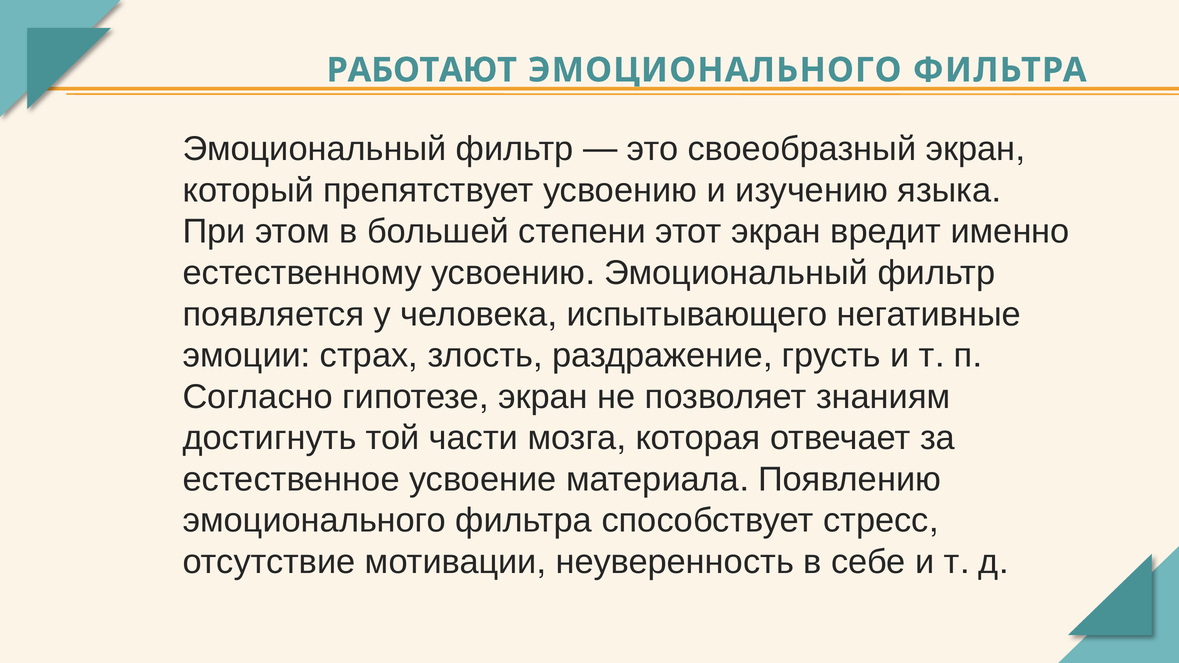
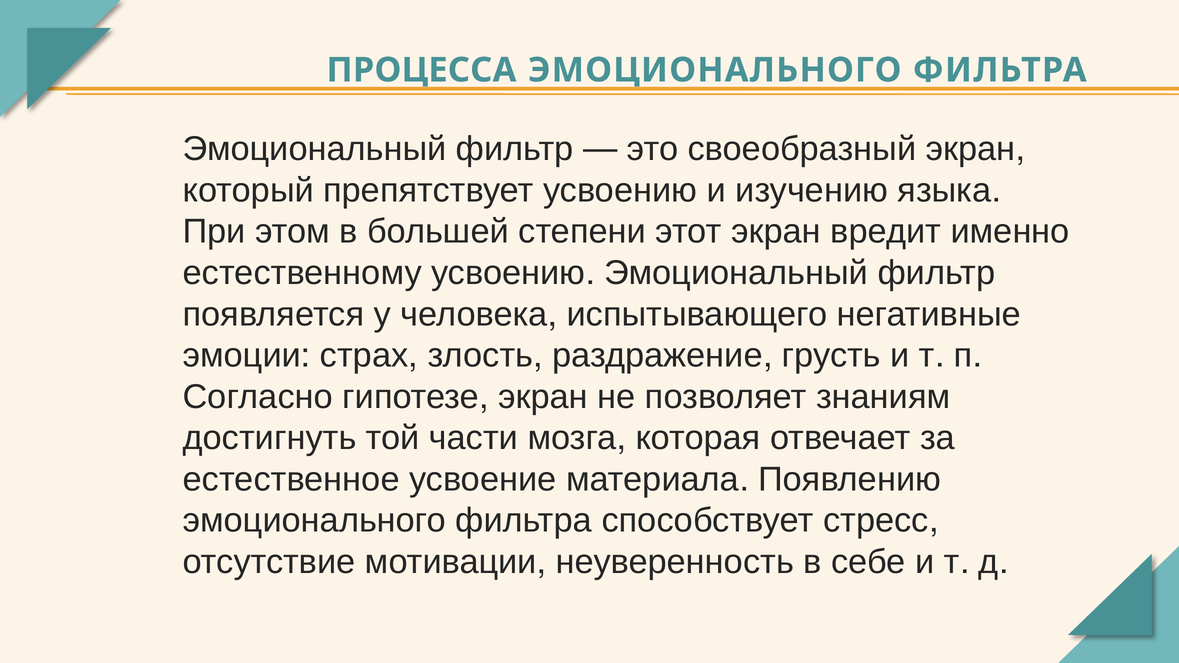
РАБОТАЮТ: РАБОТАЮТ -> ПРОЦЕССА
